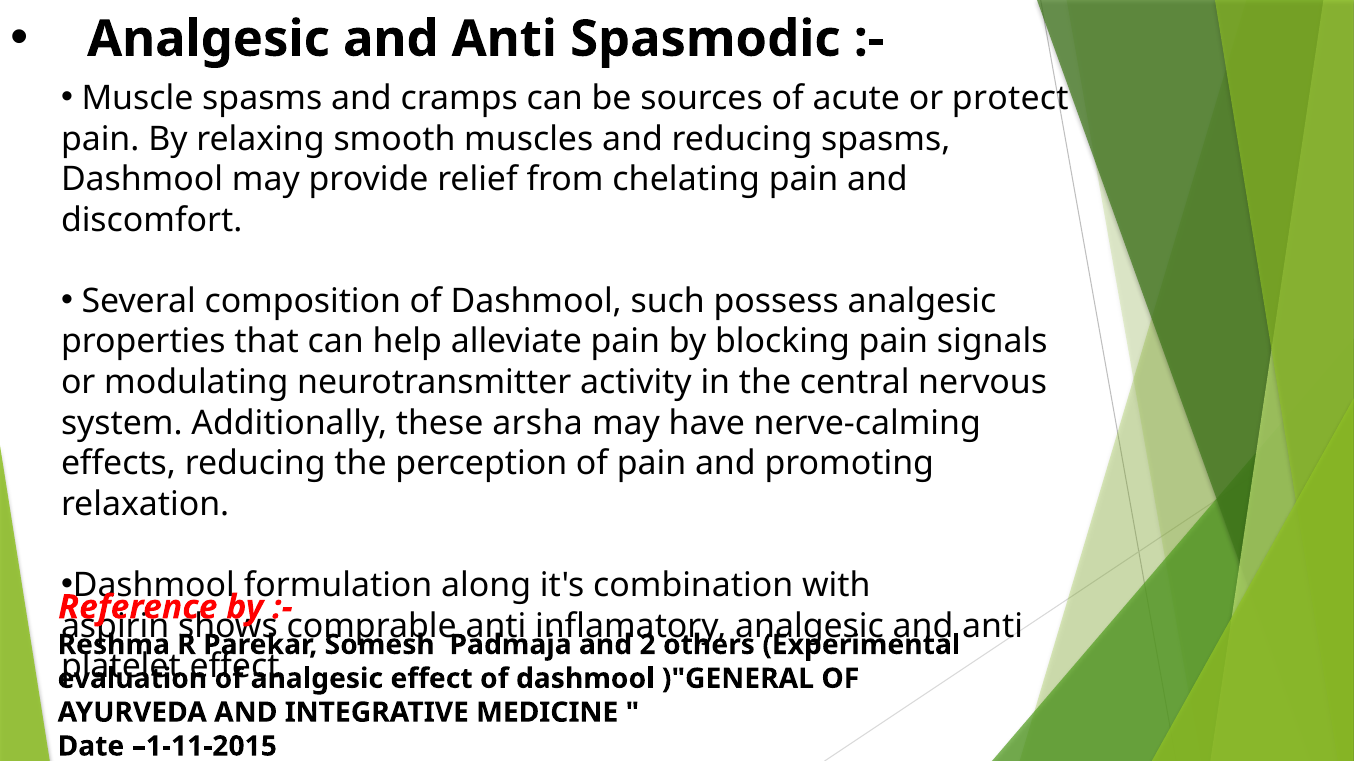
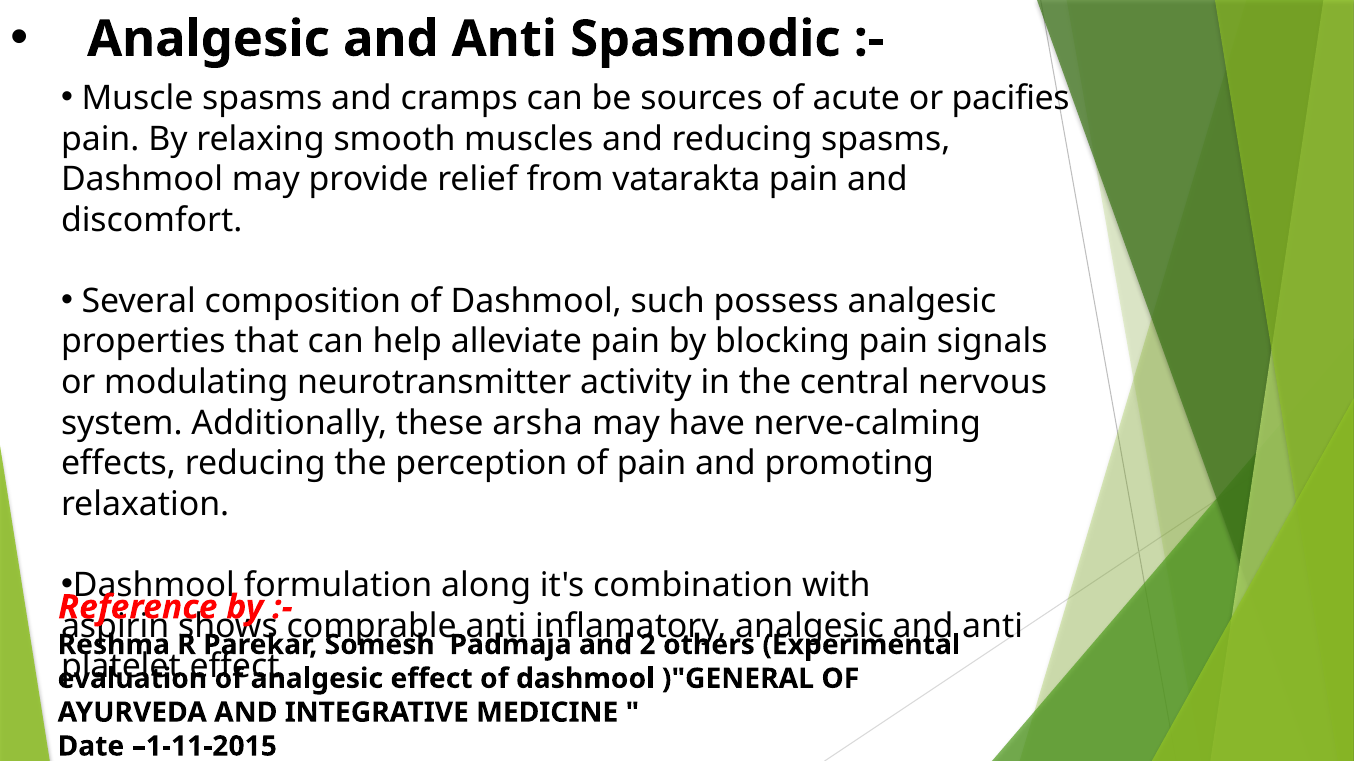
protect: protect -> pacifies
chelating: chelating -> vatarakta
